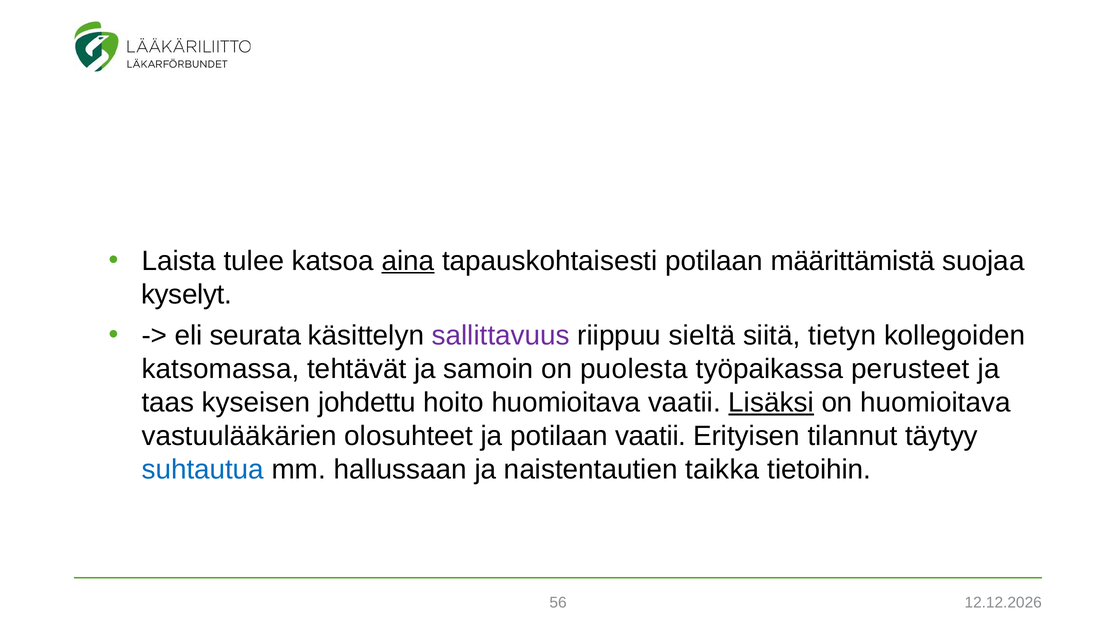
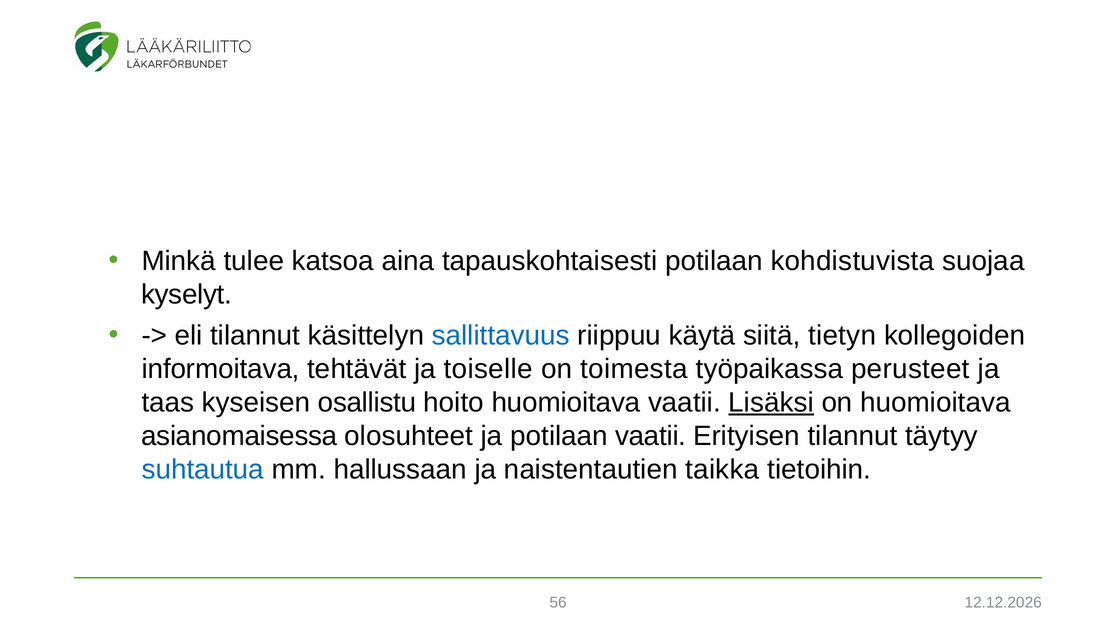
Laista: Laista -> Minkä
aina underline: present -> none
määrittämistä: määrittämistä -> kohdistuvista
eli seurata: seurata -> tilannut
sallittavuus colour: purple -> blue
sieltä: sieltä -> käytä
katsomassa: katsomassa -> informoitava
samoin: samoin -> toiselle
puolesta: puolesta -> toimesta
johdettu: johdettu -> osallistu
vastuulääkärien: vastuulääkärien -> asianomaisessa
